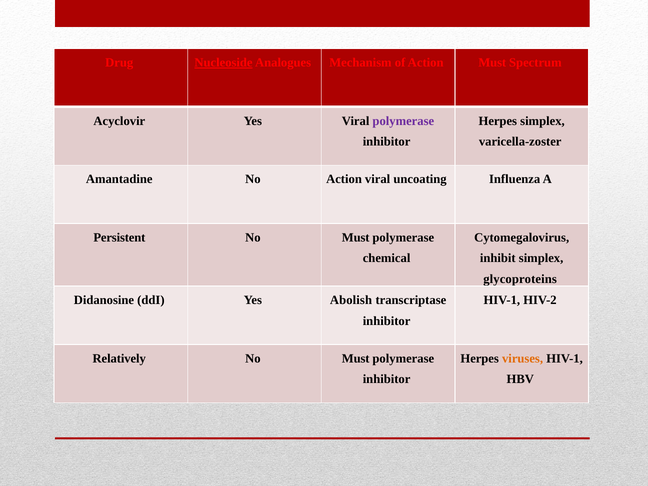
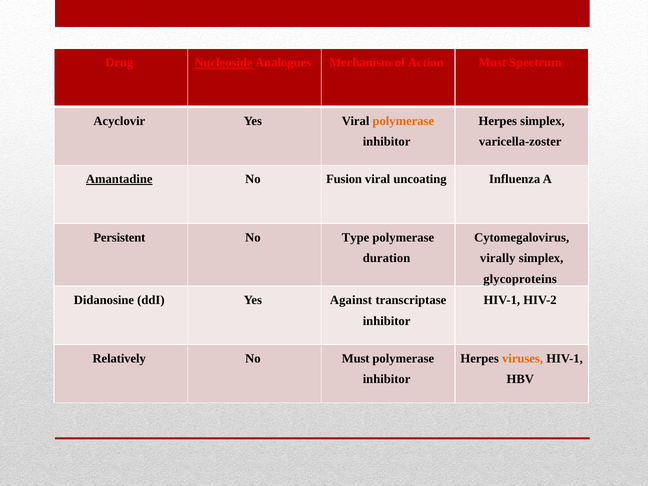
polymerase at (403, 121) colour: purple -> orange
Amantadine underline: none -> present
No Action: Action -> Fusion
Must at (356, 237): Must -> Type
chemical: chemical -> duration
inhibit: inhibit -> virally
Abolish: Abolish -> Against
